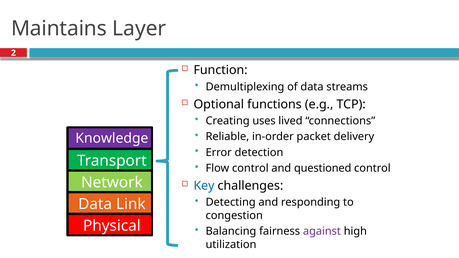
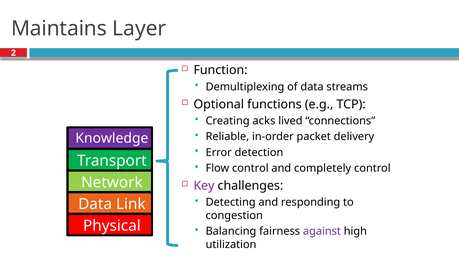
uses: uses -> acks
questioned: questioned -> completely
Key colour: blue -> purple
